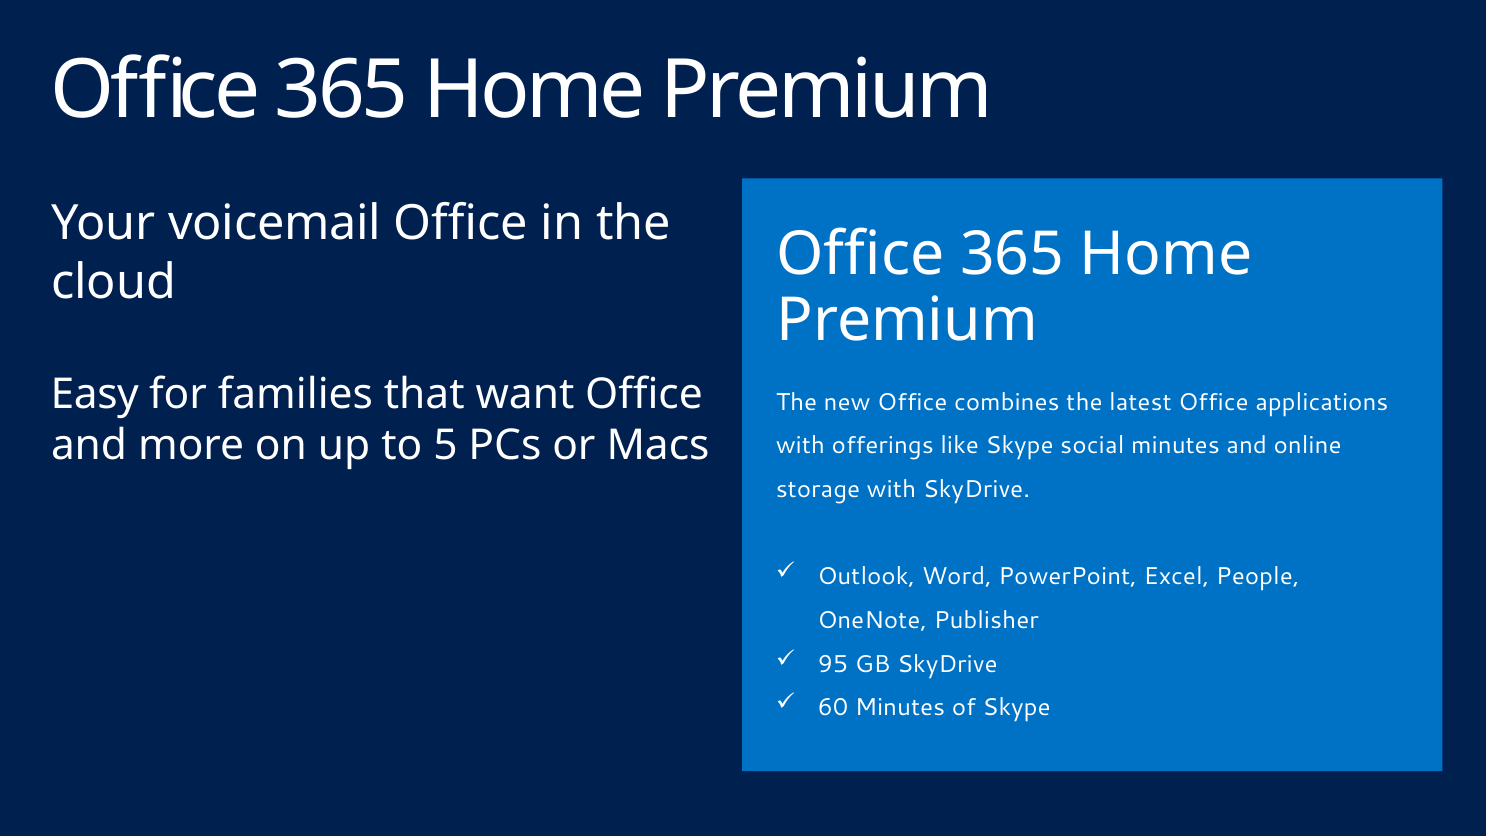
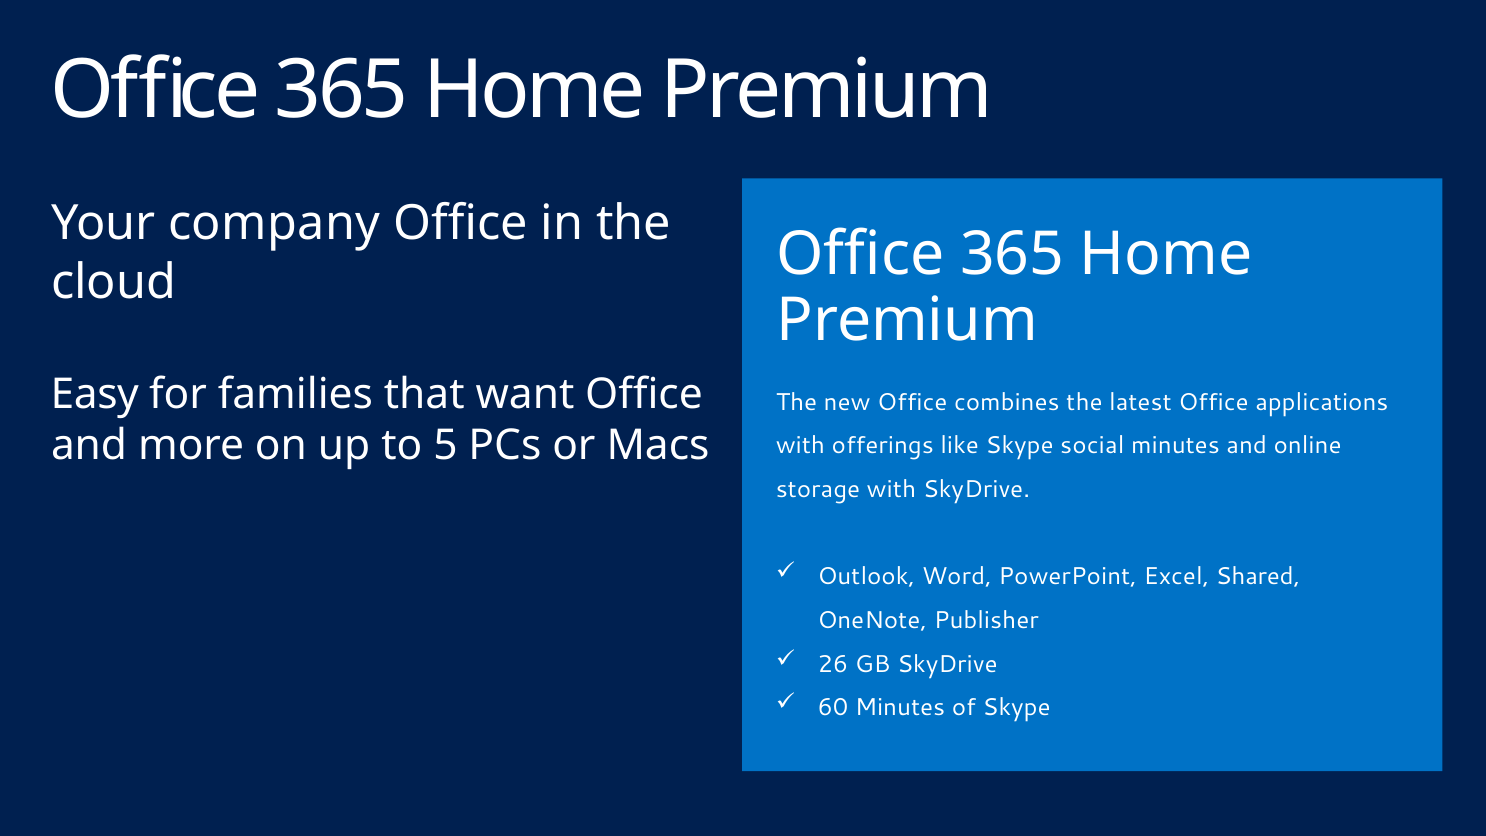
voicemail: voicemail -> company
People: People -> Shared
95: 95 -> 26
